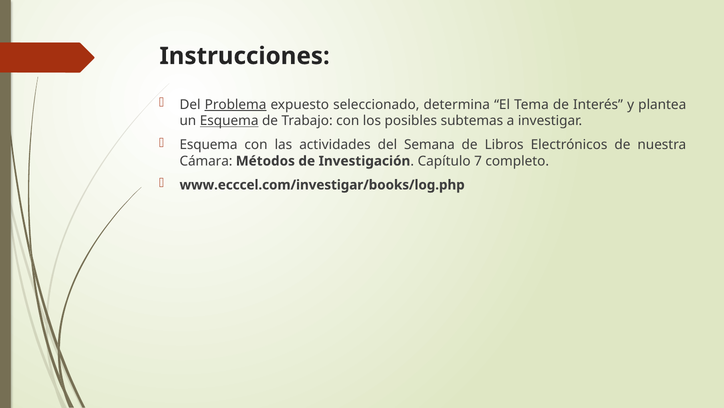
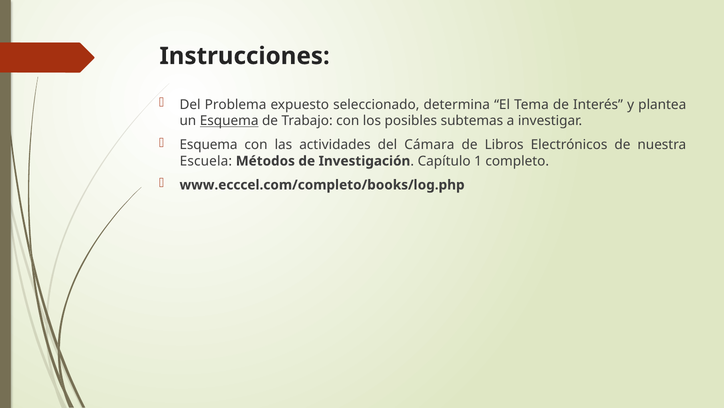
Problema underline: present -> none
Semana: Semana -> Cámara
Cámara: Cámara -> Escuela
7: 7 -> 1
www.ecccel.com/investigar/books/log.php: www.ecccel.com/investigar/books/log.php -> www.ecccel.com/completo/books/log.php
